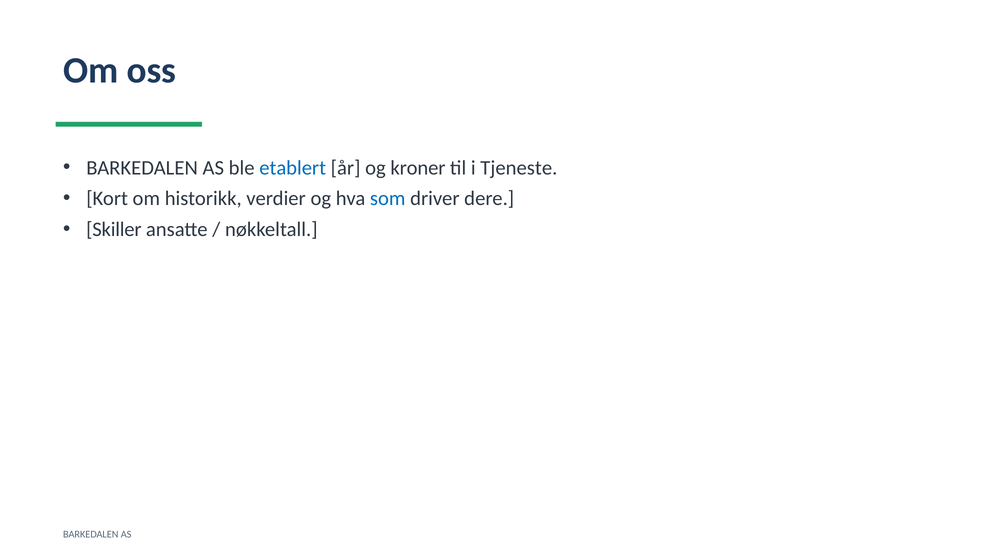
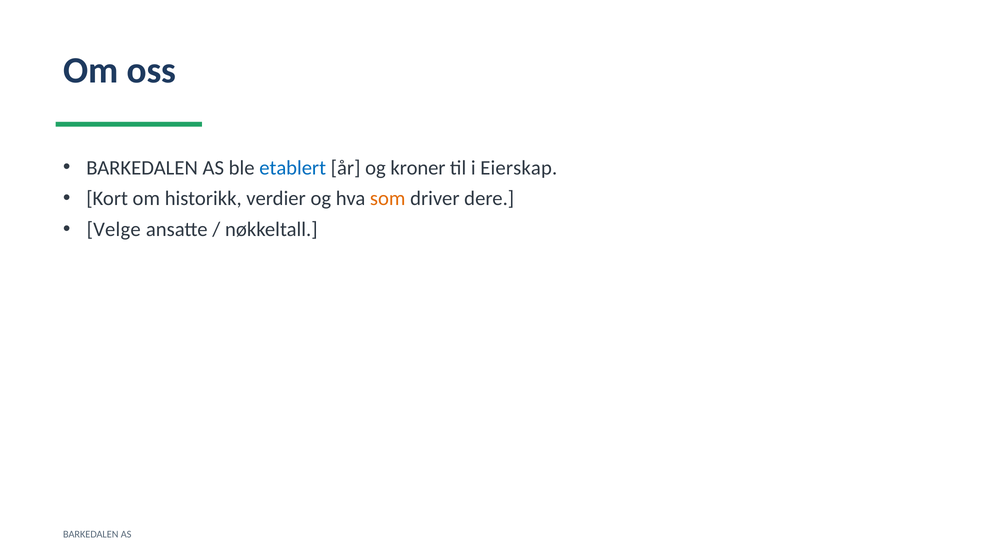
Tjeneste: Tjeneste -> Eierskap
som colour: blue -> orange
Skiller: Skiller -> Velge
